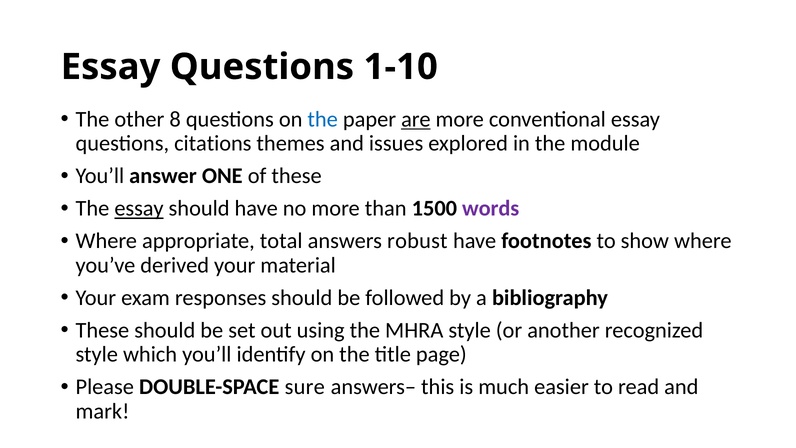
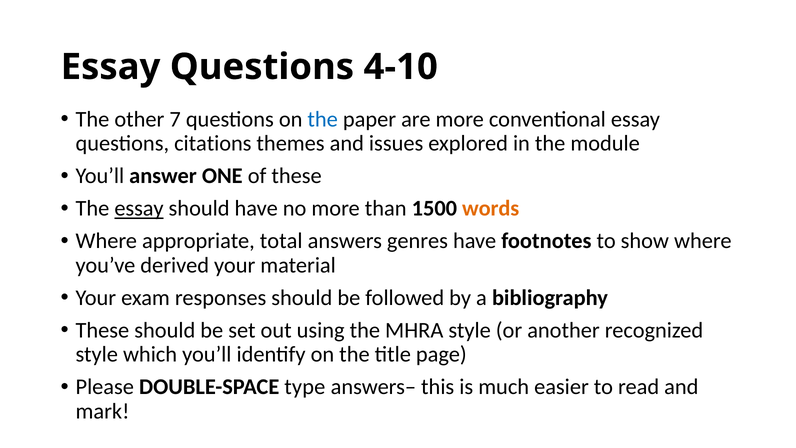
1-10: 1-10 -> 4-10
8: 8 -> 7
are underline: present -> none
words colour: purple -> orange
robust: robust -> genres
sure: sure -> type
